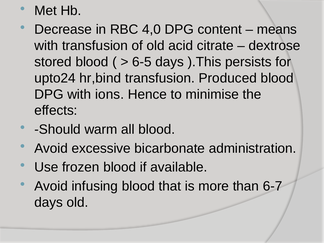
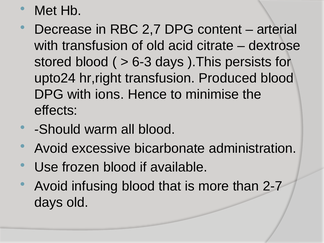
4,0: 4,0 -> 2,7
means: means -> arterial
6-5: 6-5 -> 6-3
hr,bind: hr,bind -> hr,right
6-7: 6-7 -> 2-7
